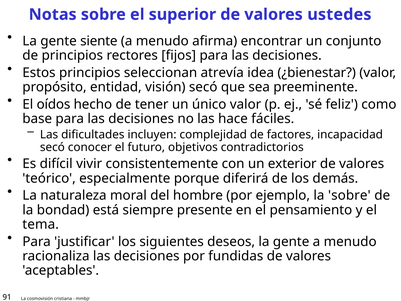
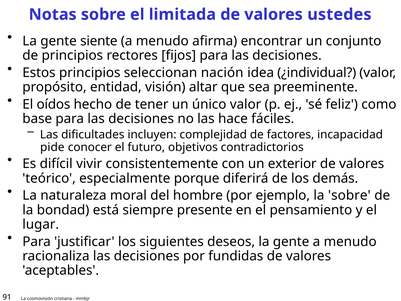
superior: superior -> limitada
atrevía: atrevía -> nación
¿bienestar: ¿bienestar -> ¿individual
visión secó: secó -> altar
secó at (52, 147): secó -> pide
tema: tema -> lugar
